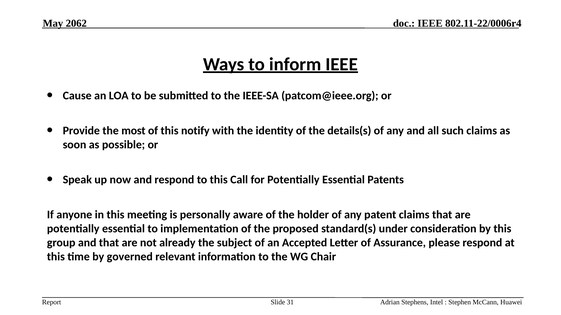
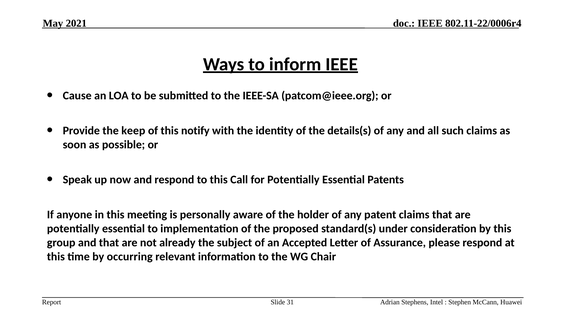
2062: 2062 -> 2021
most: most -> keep
governed: governed -> occurring
